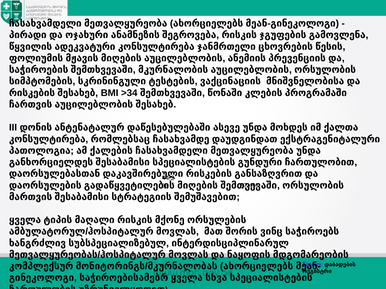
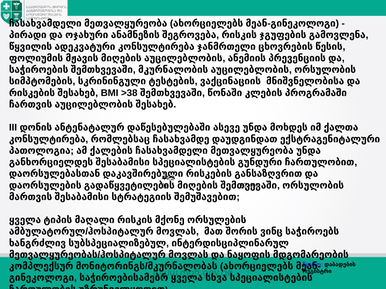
>34: >34 -> >38
